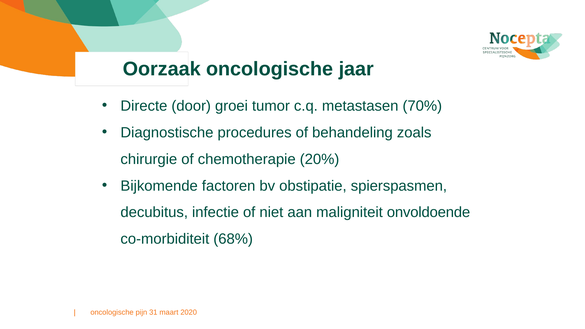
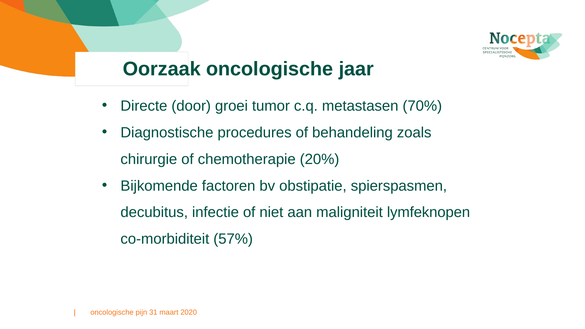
onvoldoende: onvoldoende -> lymfeknopen
68%: 68% -> 57%
